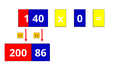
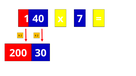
0: 0 -> 7
86: 86 -> 30
